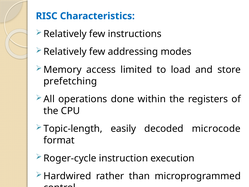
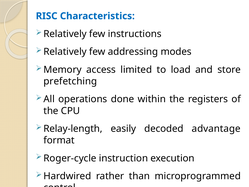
Topic-length: Topic-length -> Relay-length
microcode: microcode -> advantage
